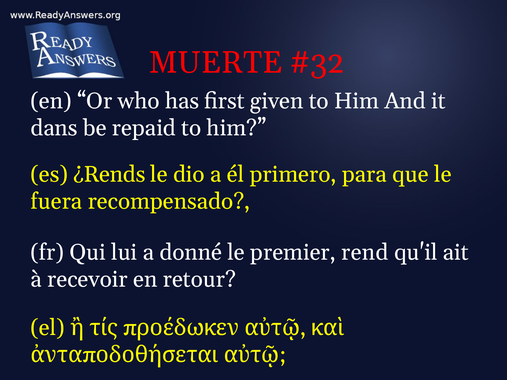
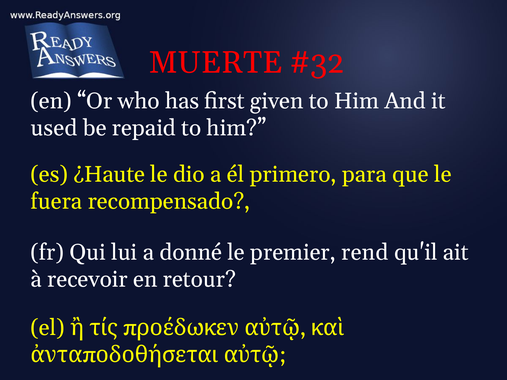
dans: dans -> used
¿Rends: ¿Rends -> ¿Haute
